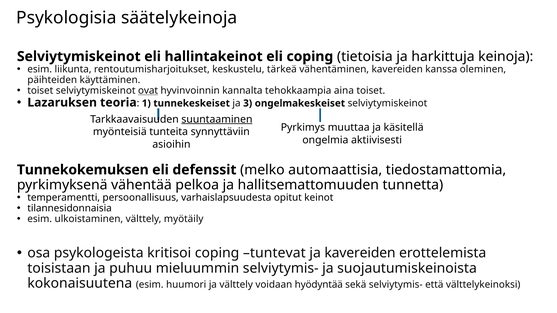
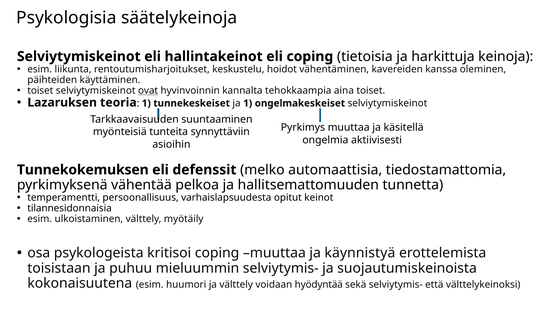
tärkeä: tärkeä -> hoidot
ja 3: 3 -> 1
suuntaaminen underline: present -> none
coping tuntevat: tuntevat -> muuttaa
ja kavereiden: kavereiden -> käynnistyä
